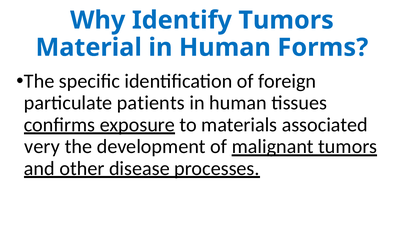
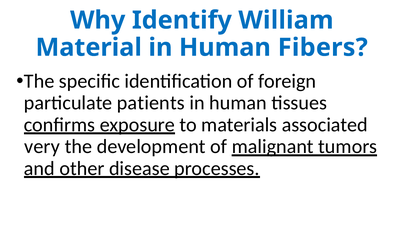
Identify Tumors: Tumors -> William
Forms: Forms -> Fibers
